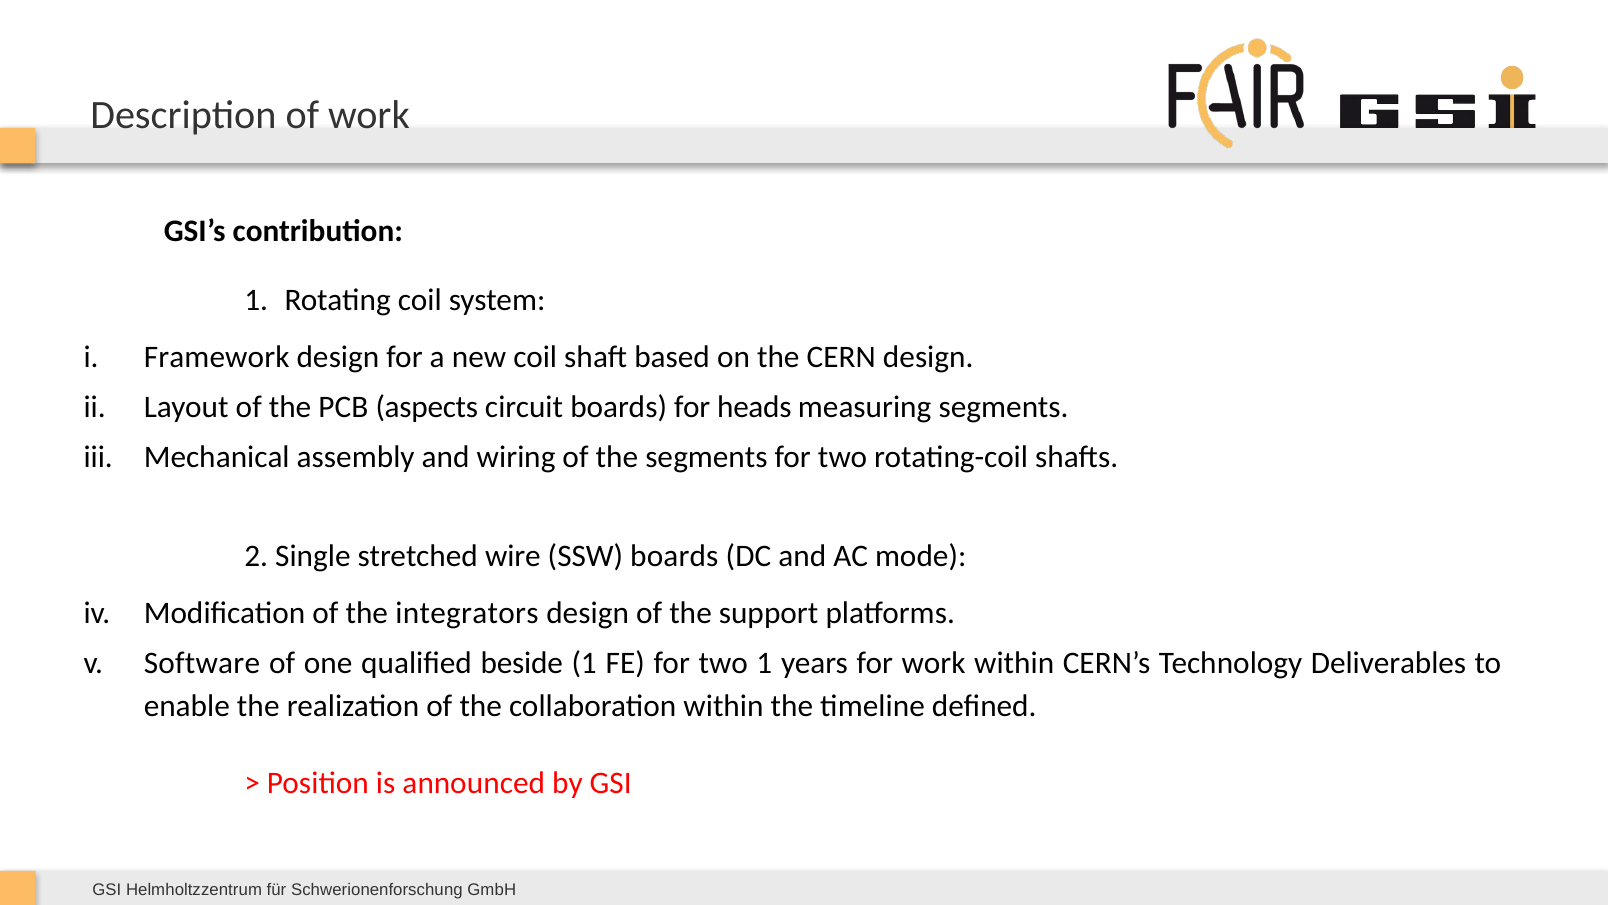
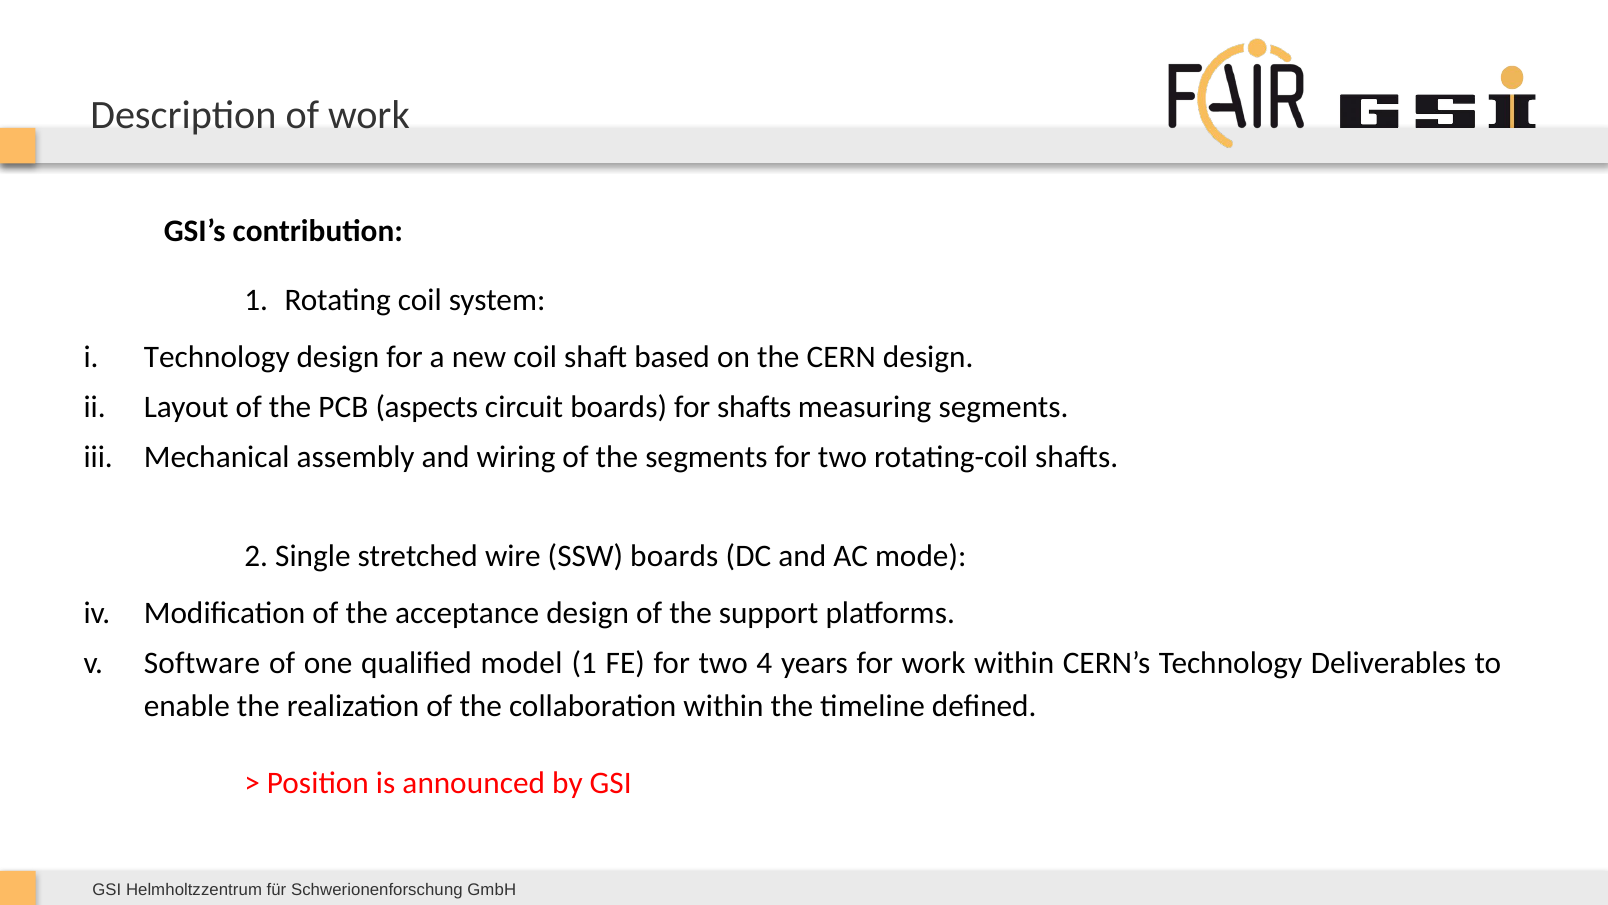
Framework at (217, 357): Framework -> Technology
for heads: heads -> shafts
integrators: integrators -> acceptance
beside: beside -> model
two 1: 1 -> 4
